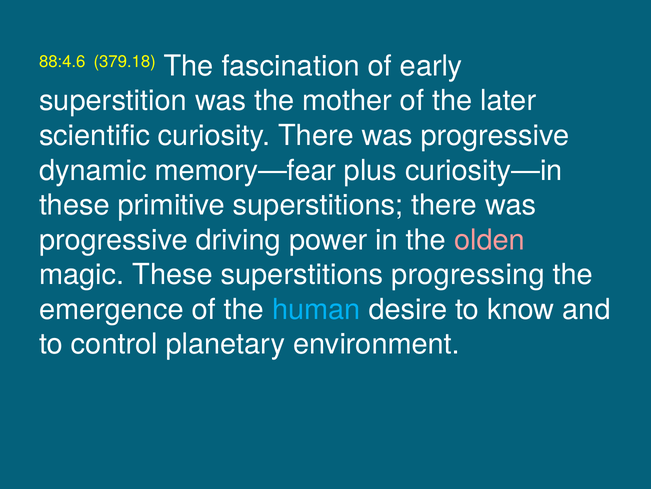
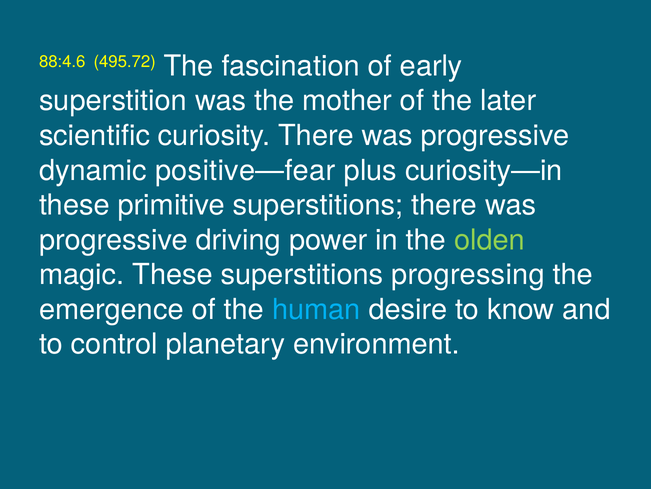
379.18: 379.18 -> 495.72
memory—fear: memory—fear -> positive—fear
olden colour: pink -> light green
